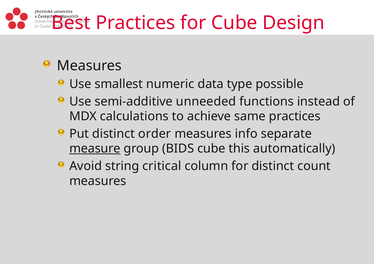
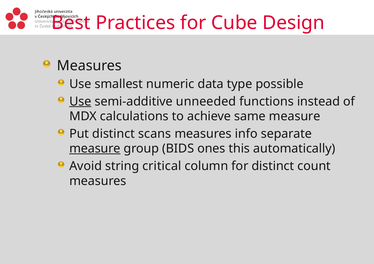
Use at (80, 102) underline: none -> present
same practices: practices -> measure
order: order -> scans
BIDS cube: cube -> ones
